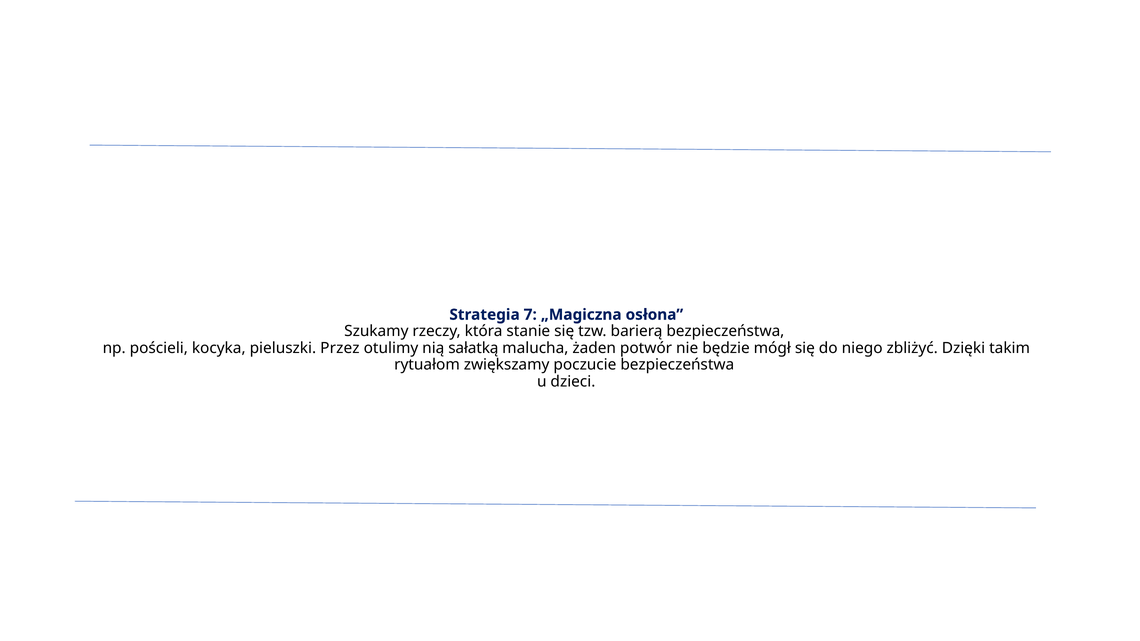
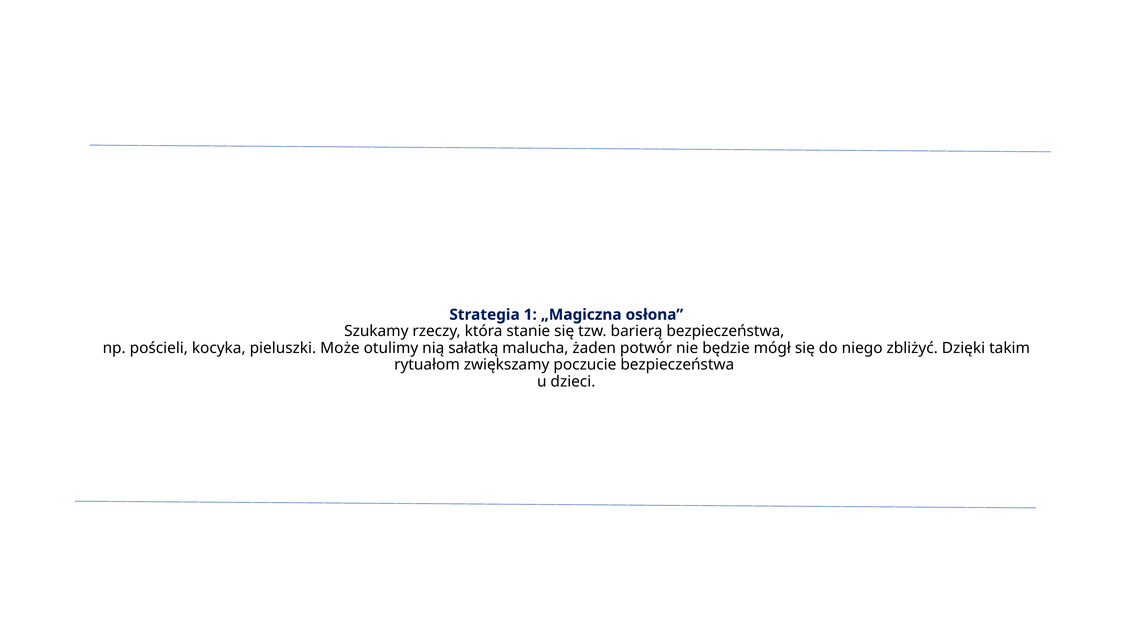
7: 7 -> 1
Przez: Przez -> Może
